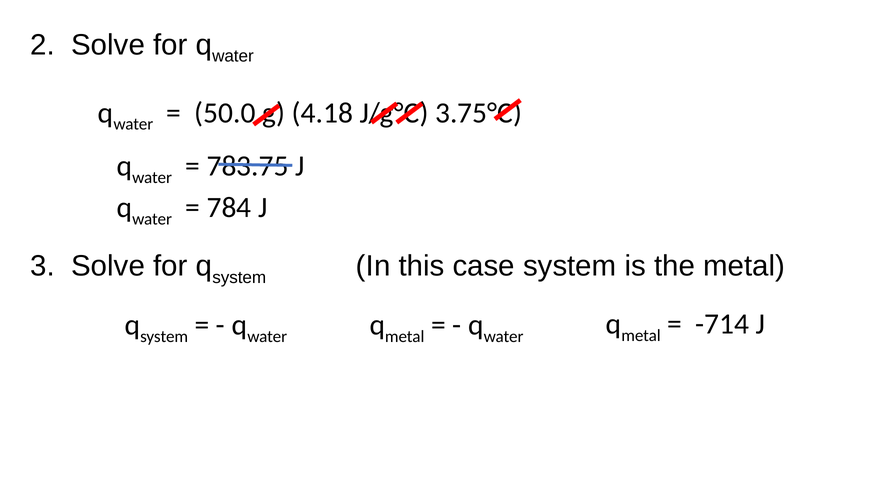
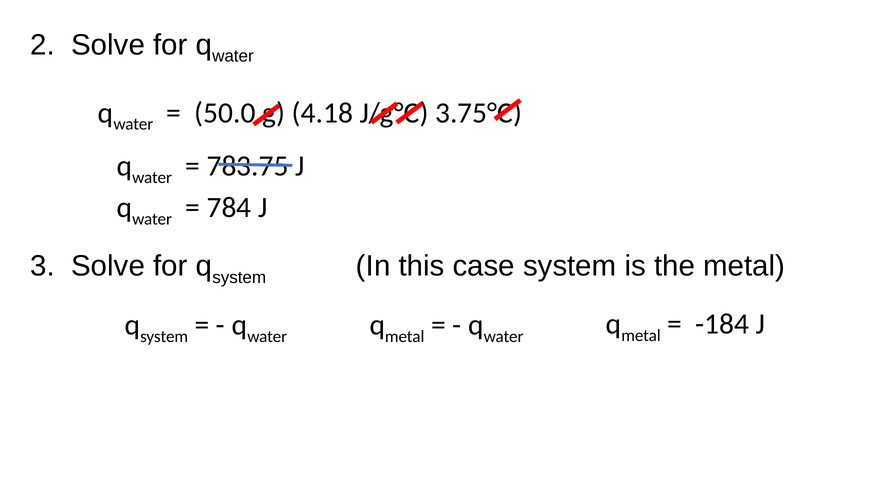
-714: -714 -> -184
